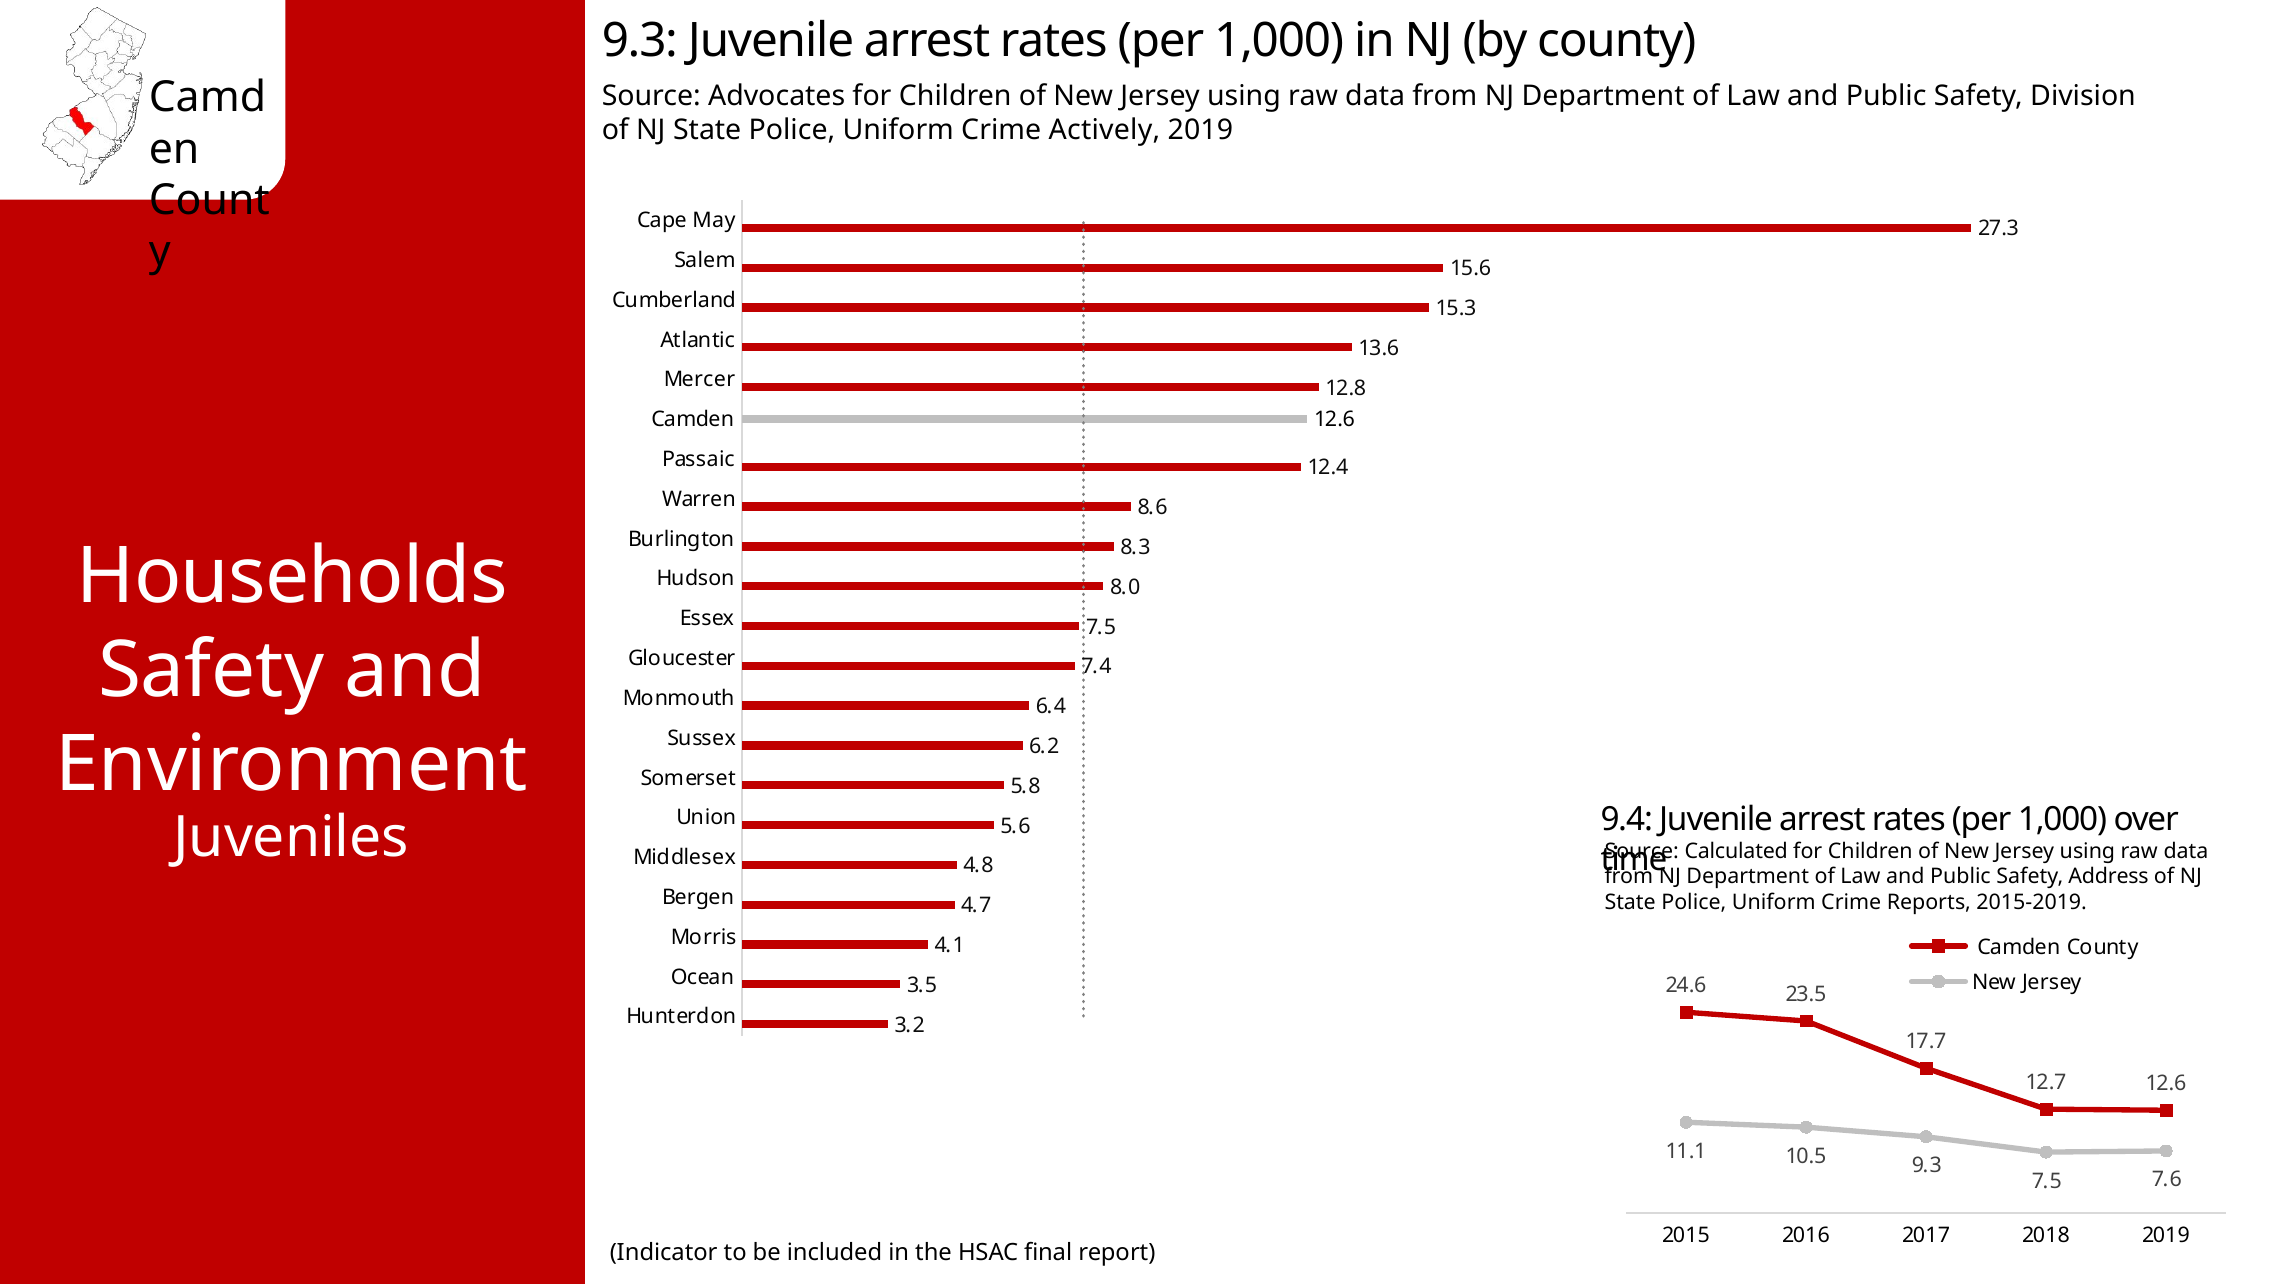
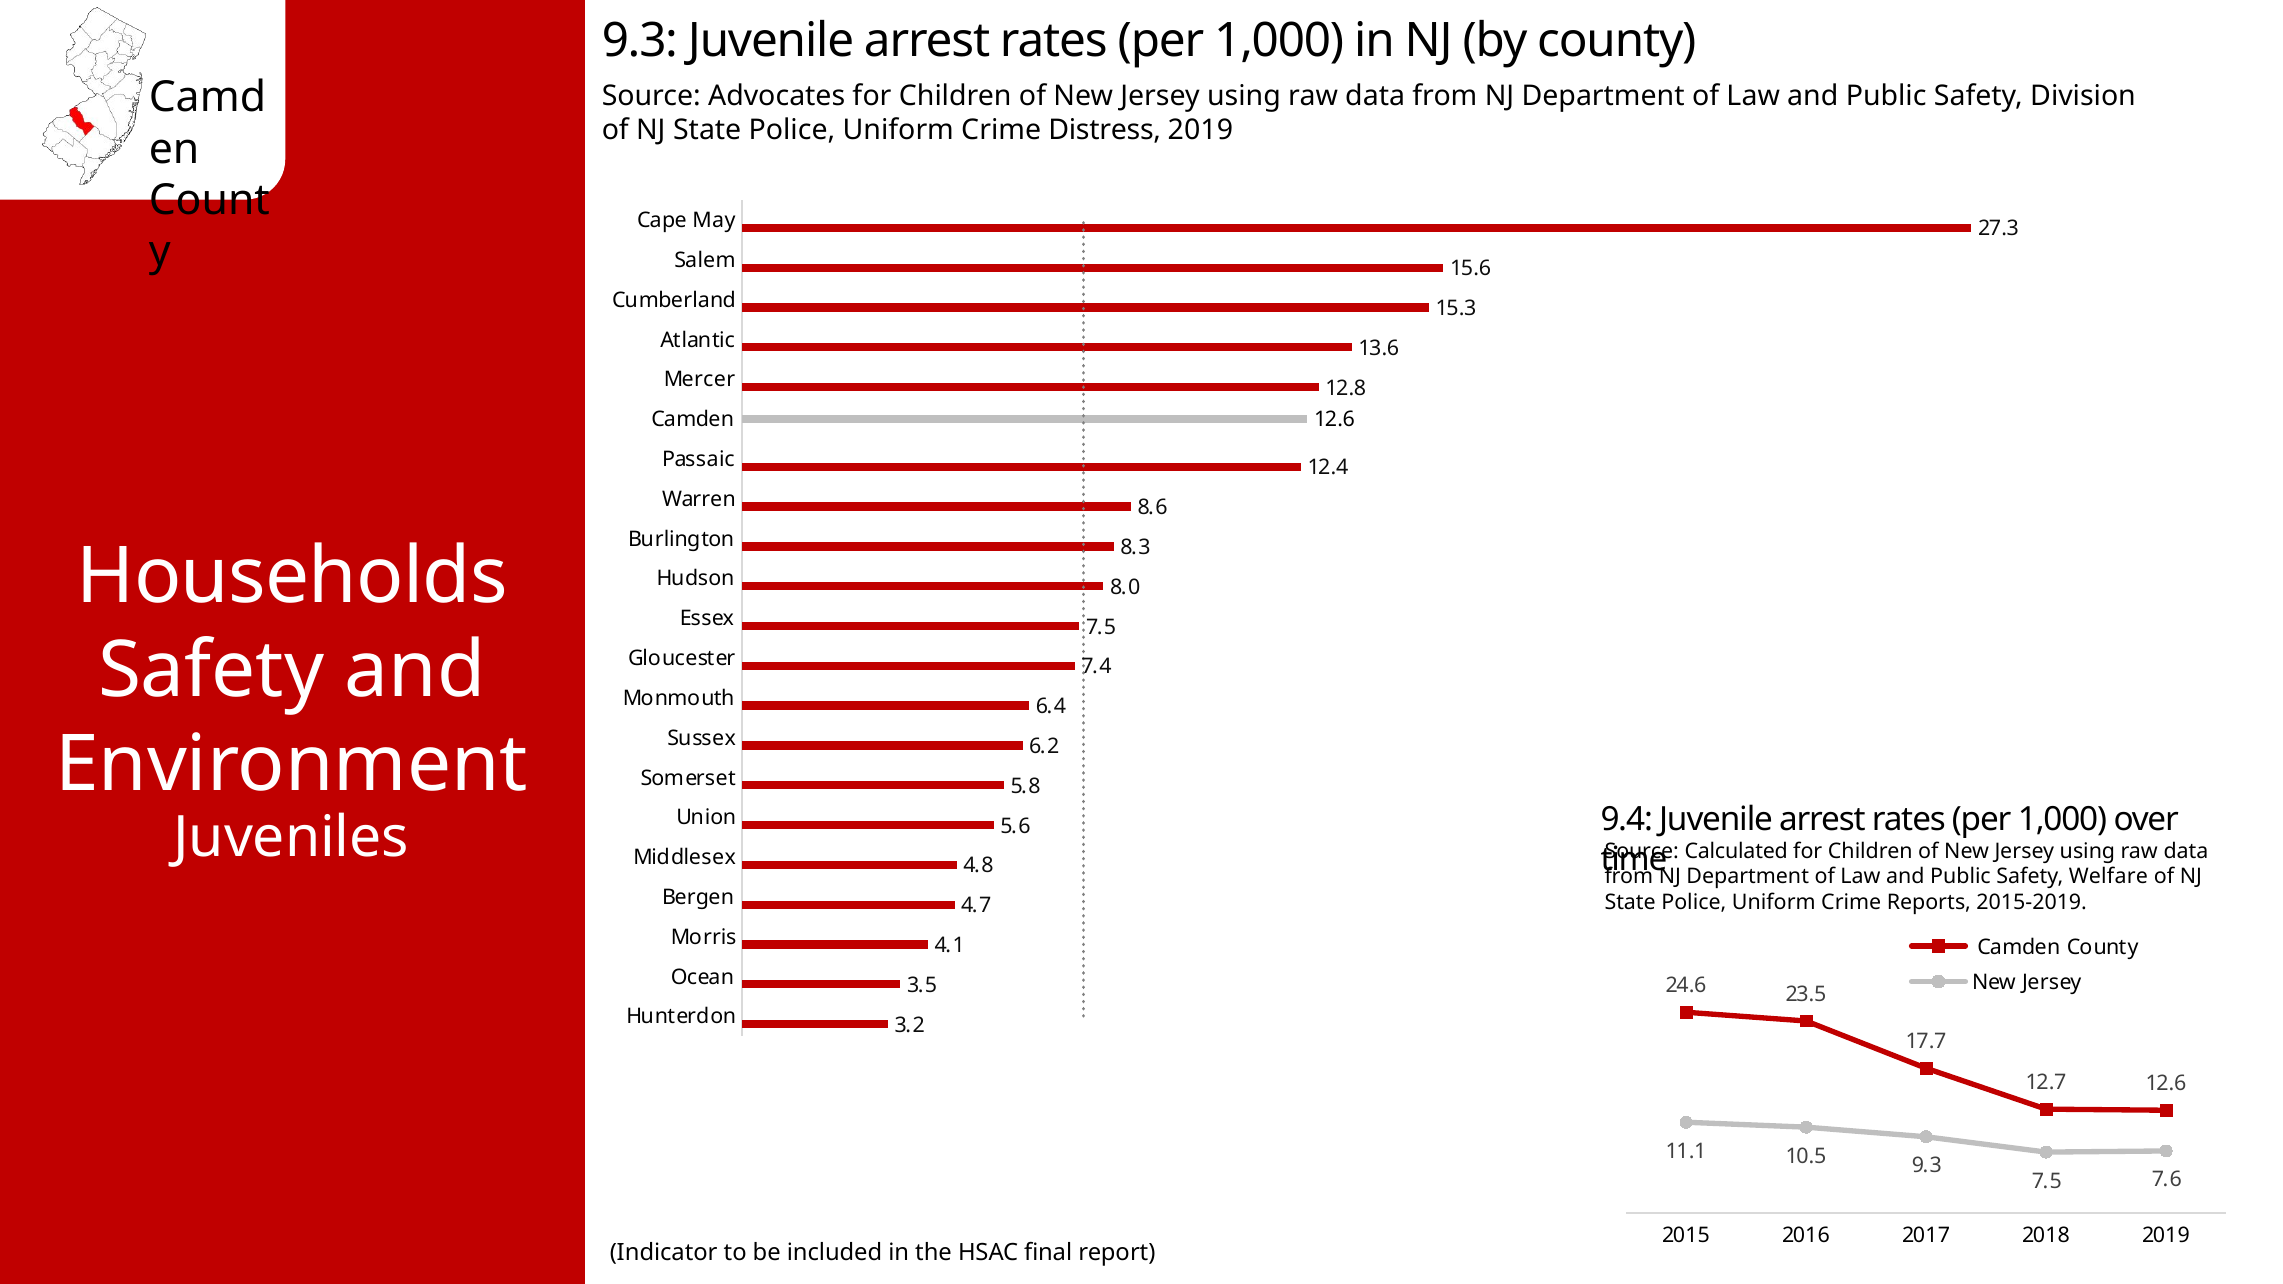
Actively: Actively -> Distress
Address: Address -> Welfare
